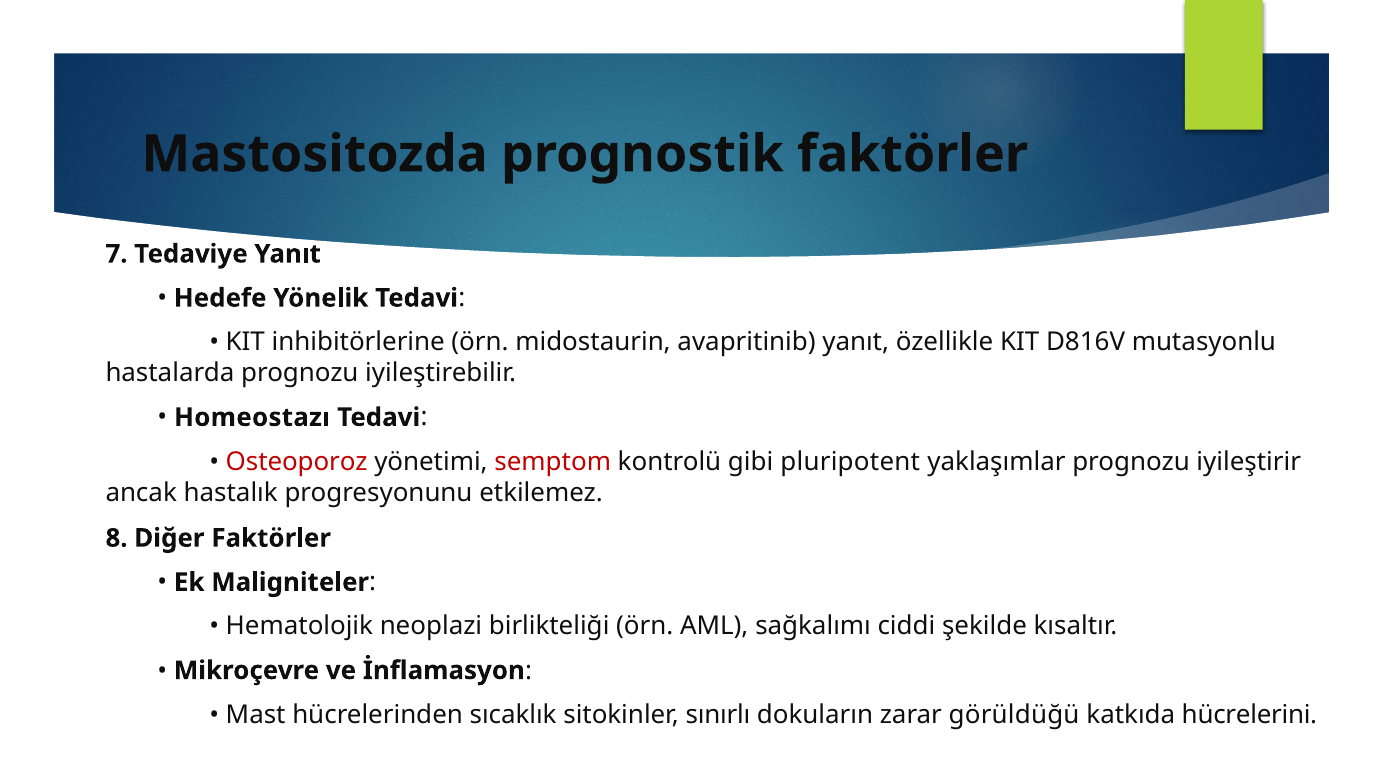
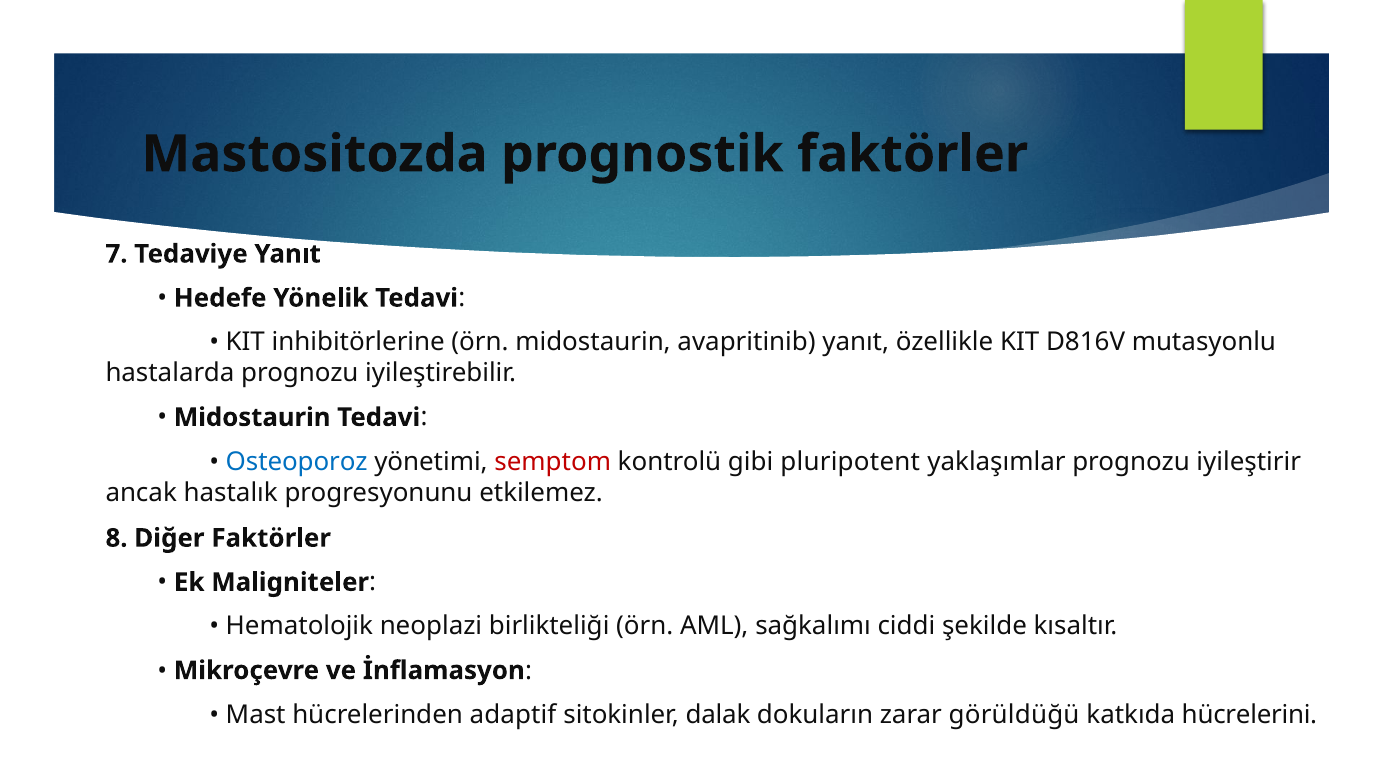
Homeostazı at (252, 418): Homeostazı -> Midostaurin
Osteoporoz colour: red -> blue
sıcaklık: sıcaklık -> adaptif
sınırlı: sınırlı -> dalak
